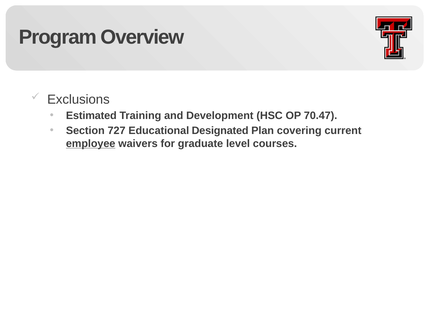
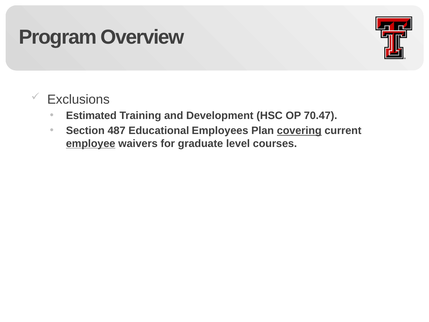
727: 727 -> 487
Designated: Designated -> Employees
covering underline: none -> present
